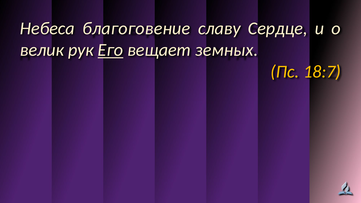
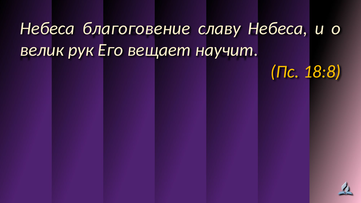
славу Сердце: Сердце -> Небеса
Его underline: present -> none
земных: земных -> научит
18:7: 18:7 -> 18:8
